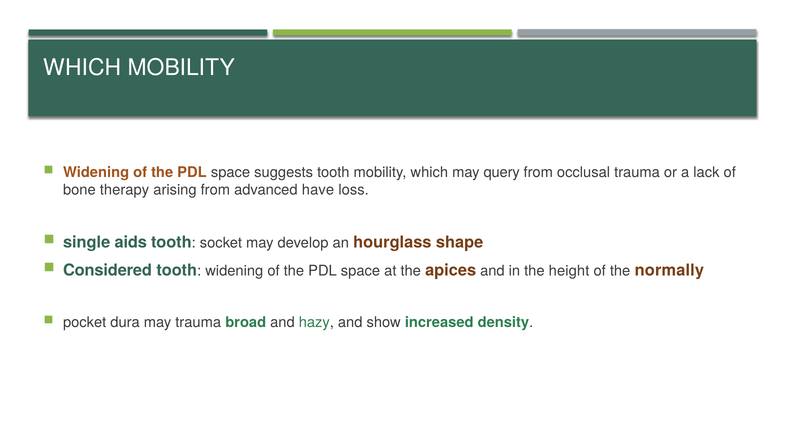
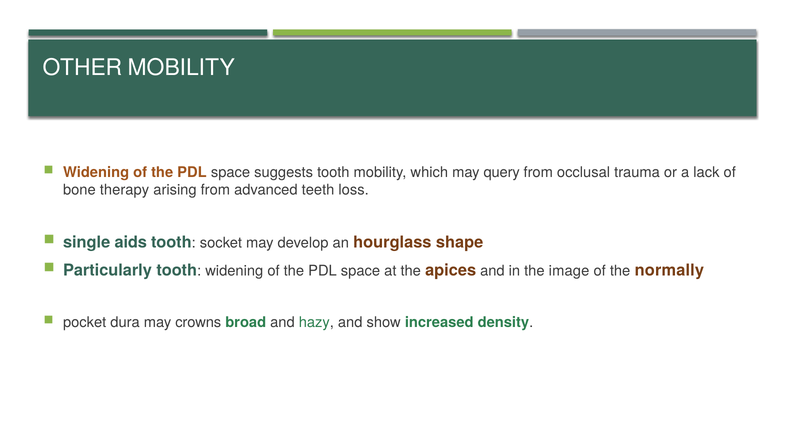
WHICH at (82, 68): WHICH -> OTHER
have: have -> teeth
Considered: Considered -> Particularly
height: height -> image
may trauma: trauma -> crowns
